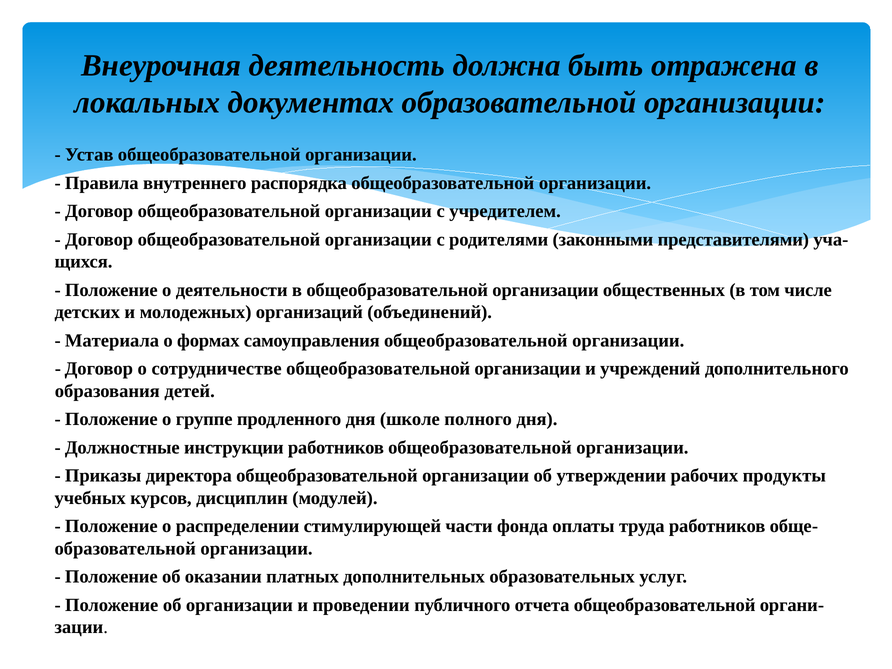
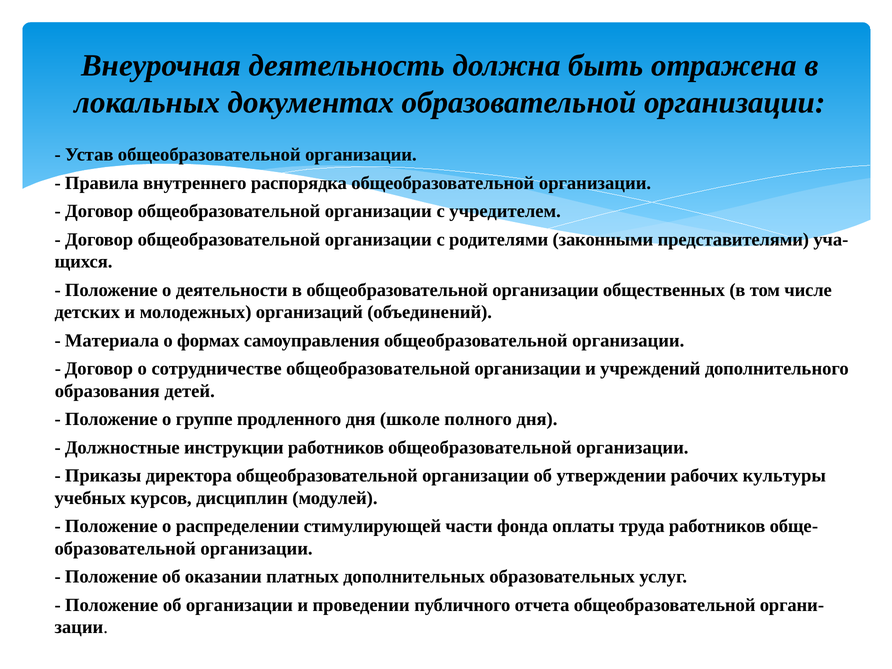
продукты: продукты -> культуры
